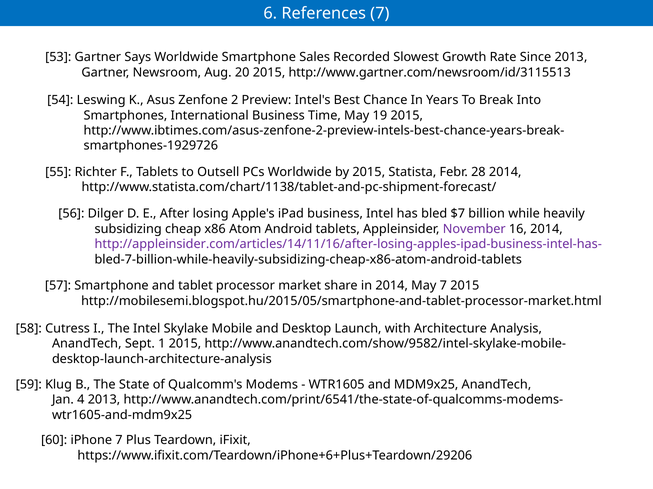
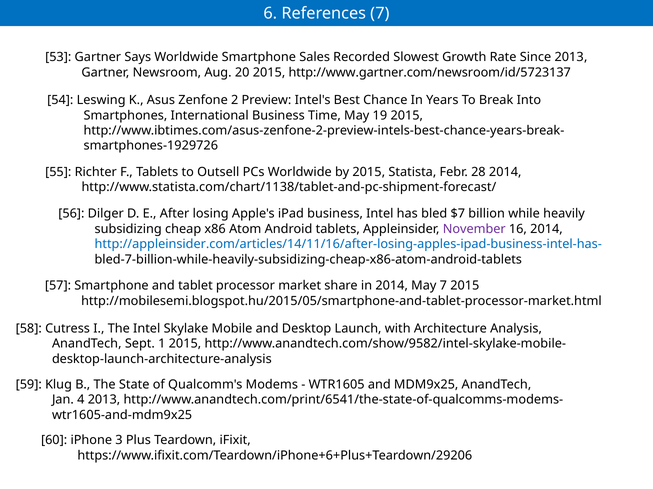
http://www.gartner.com/newsroom/id/3115513: http://www.gartner.com/newsroom/id/3115513 -> http://www.gartner.com/newsroom/id/5723137
http://appleinsider.com/articles/14/11/16/after-losing-apples-ipad-business-intel-has- colour: purple -> blue
iPhone 7: 7 -> 3
